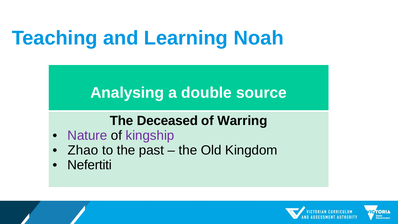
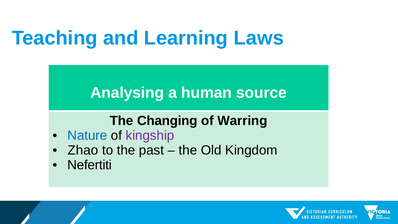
Noah: Noah -> Laws
double: double -> human
Deceased: Deceased -> Changing
Nature colour: purple -> blue
